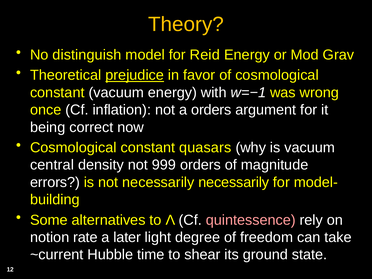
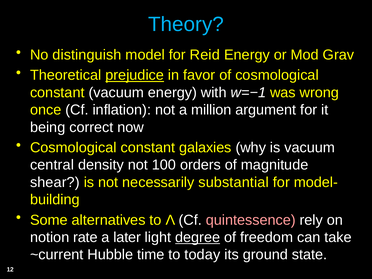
Theory colour: yellow -> light blue
a orders: orders -> million
quasars: quasars -> galaxies
999: 999 -> 100
errors: errors -> shear
necessarily necessarily: necessarily -> substantial
degree underline: none -> present
shear: shear -> today
